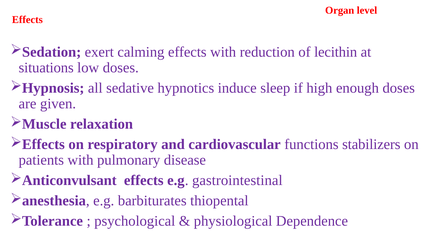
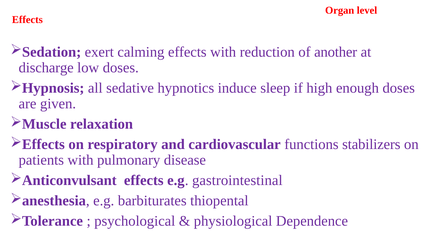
lecithin: lecithin -> another
situations: situations -> discharge
